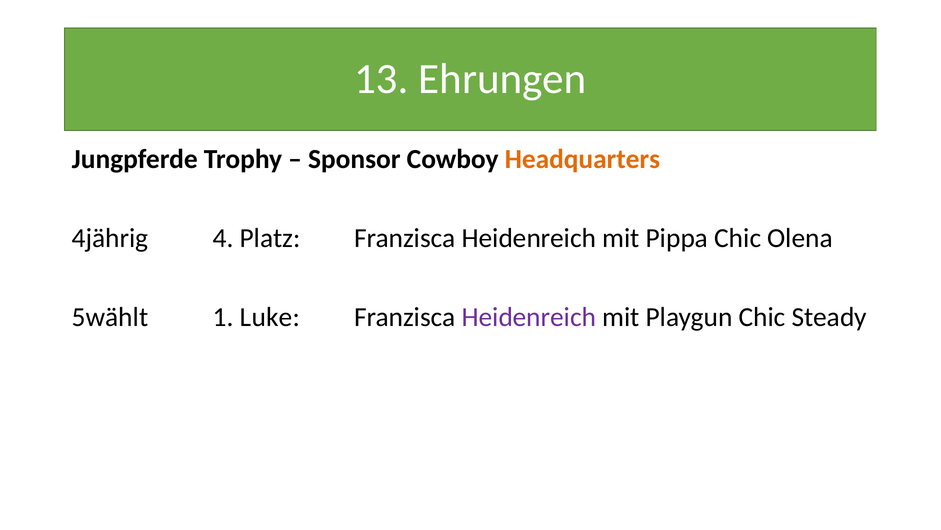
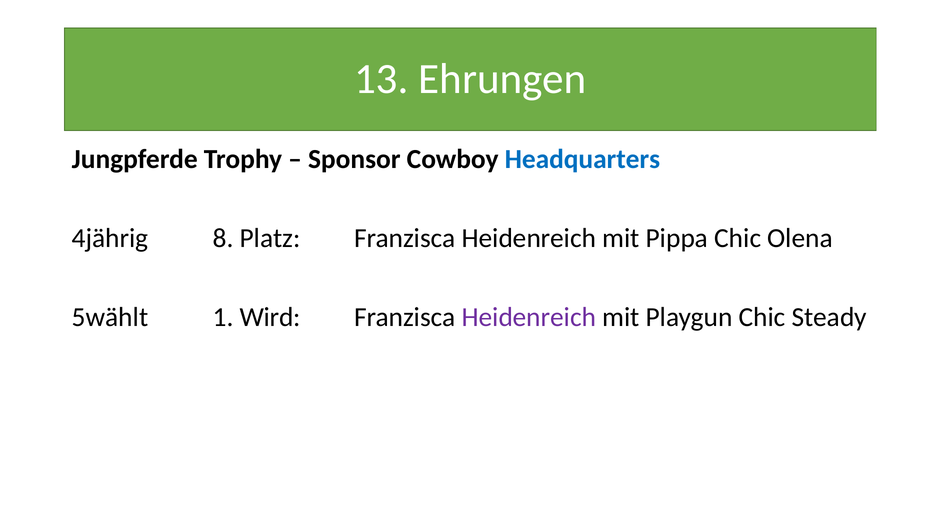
Headquarters colour: orange -> blue
4: 4 -> 8
Luke: Luke -> Wird
